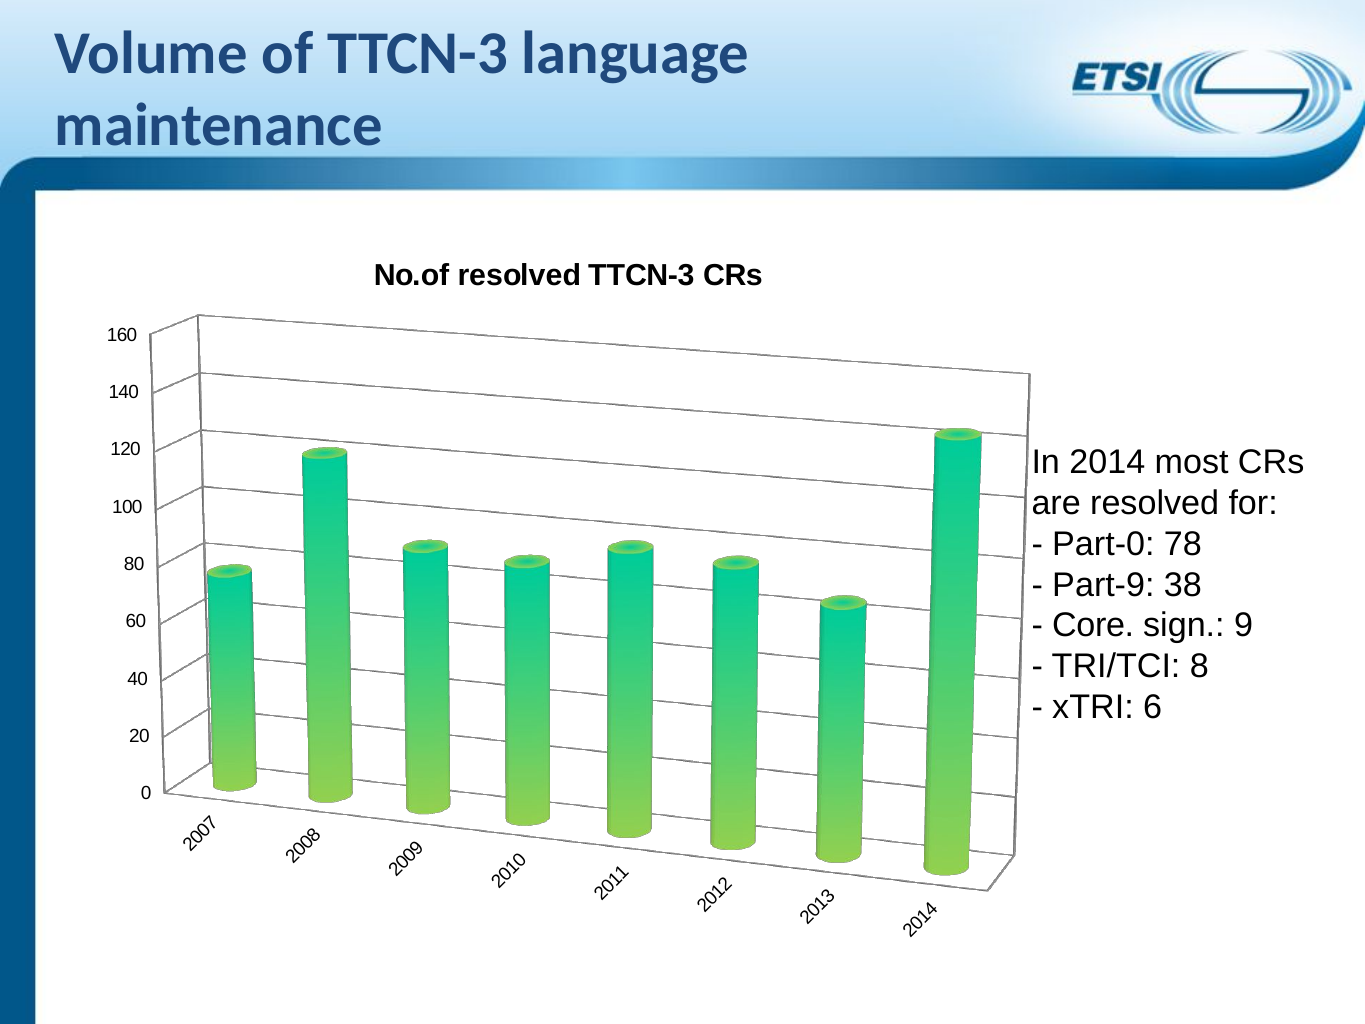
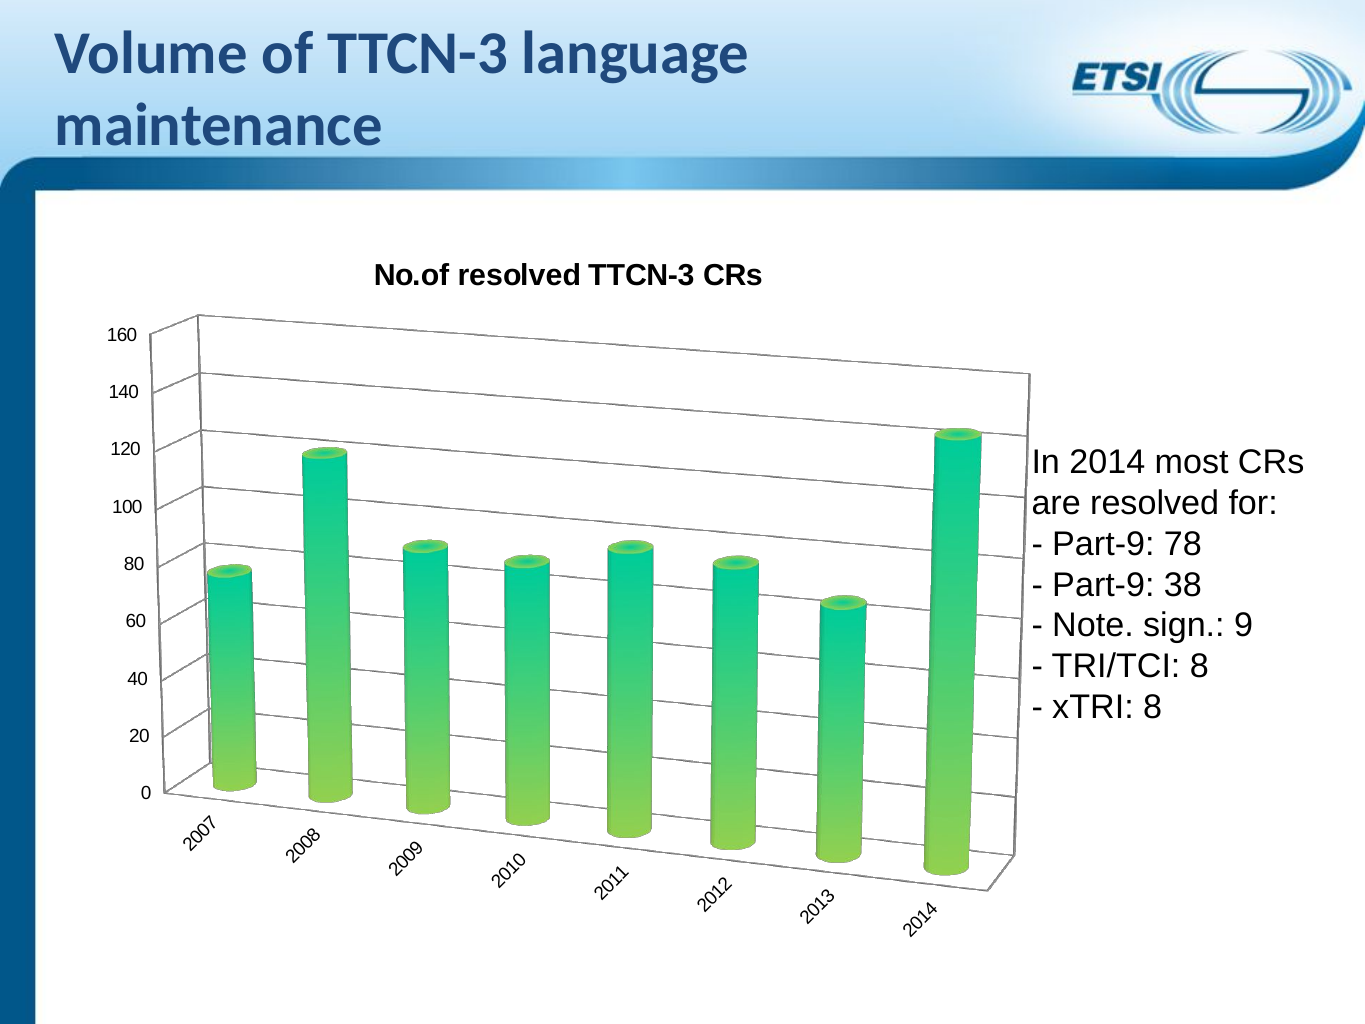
Part-0 at (1103, 544): Part-0 -> Part-9
Core: Core -> Note
xTRI 6: 6 -> 8
